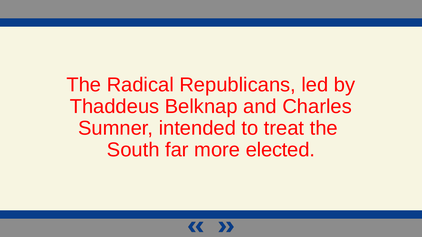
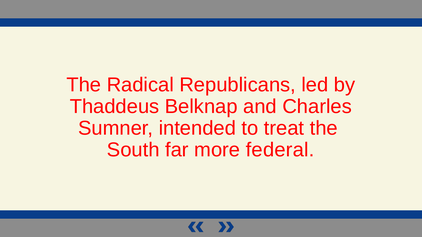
elected: elected -> federal
